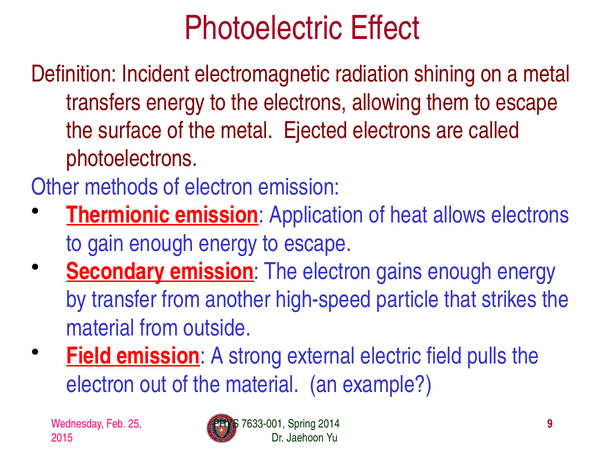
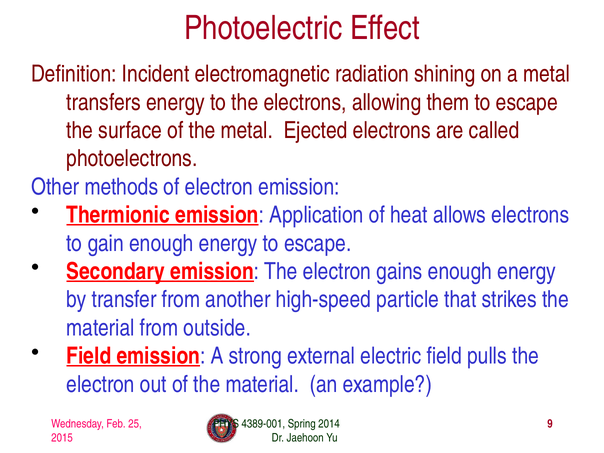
7633-001: 7633-001 -> 4389-001
